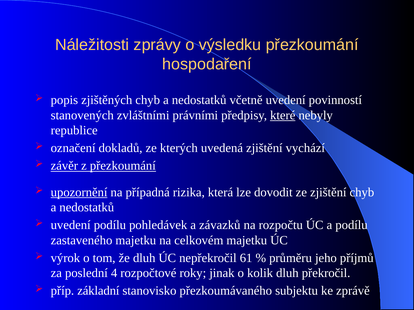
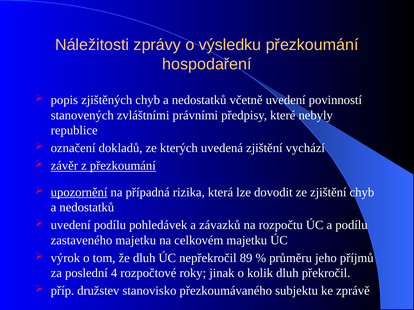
které underline: present -> none
61: 61 -> 89
základní: základní -> družstev
